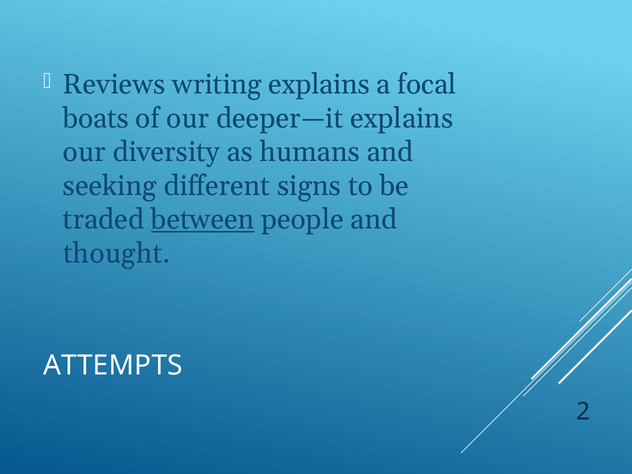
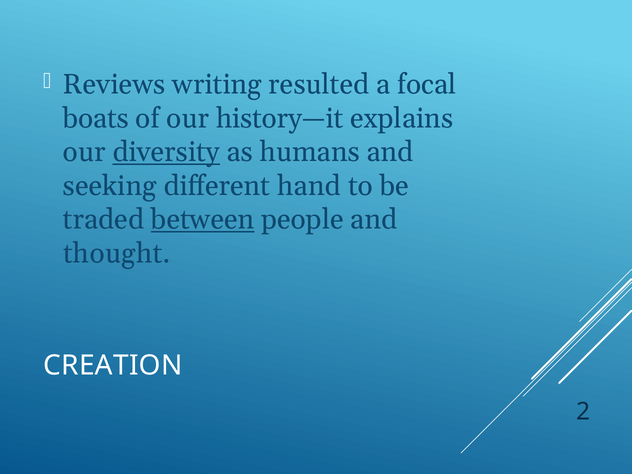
writing explains: explains -> resulted
deeper—it: deeper—it -> history—it
diversity underline: none -> present
signs: signs -> hand
ATTEMPTS: ATTEMPTS -> CREATION
